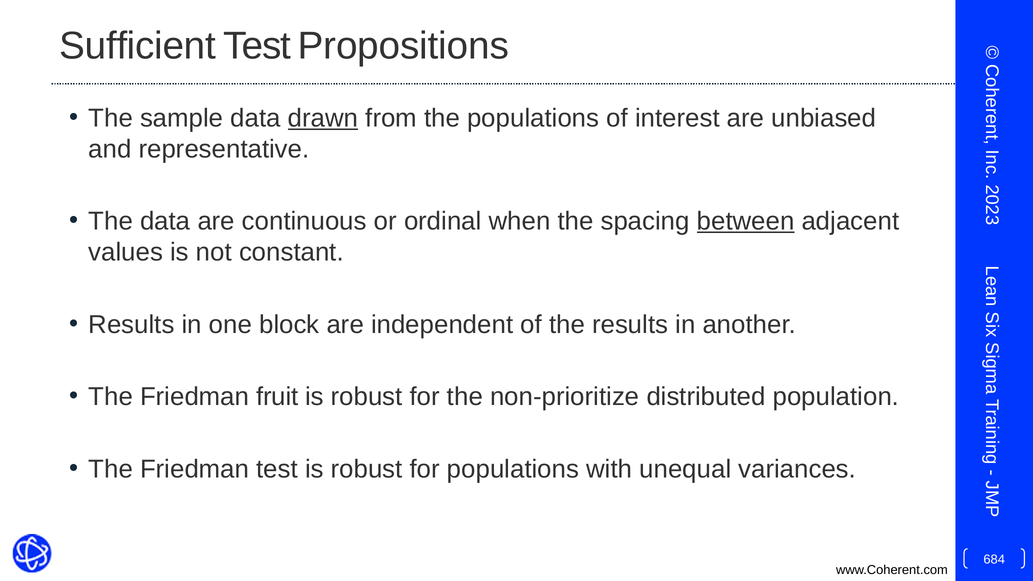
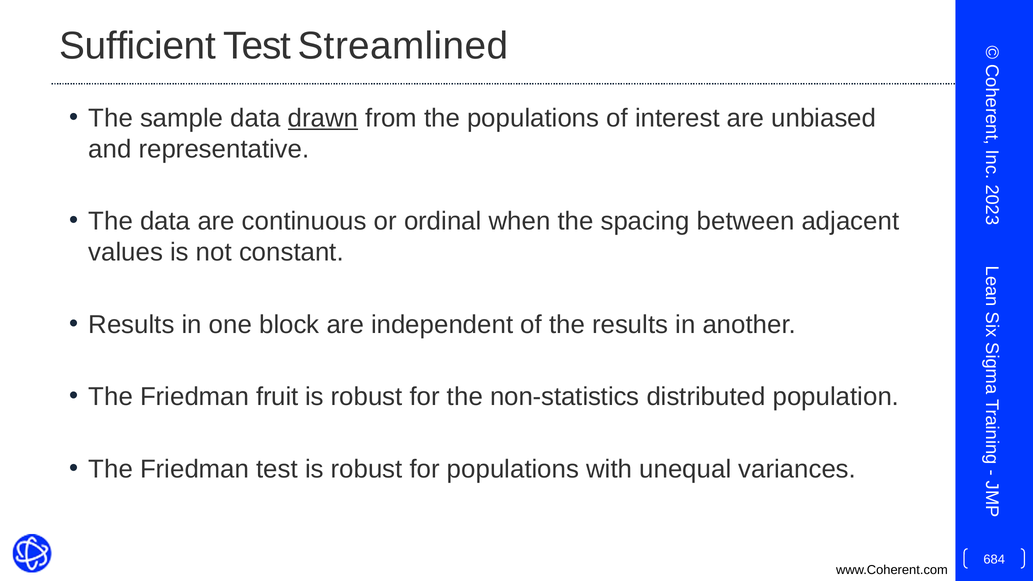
Propositions: Propositions -> Streamlined
between underline: present -> none
non-prioritize: non-prioritize -> non-statistics
